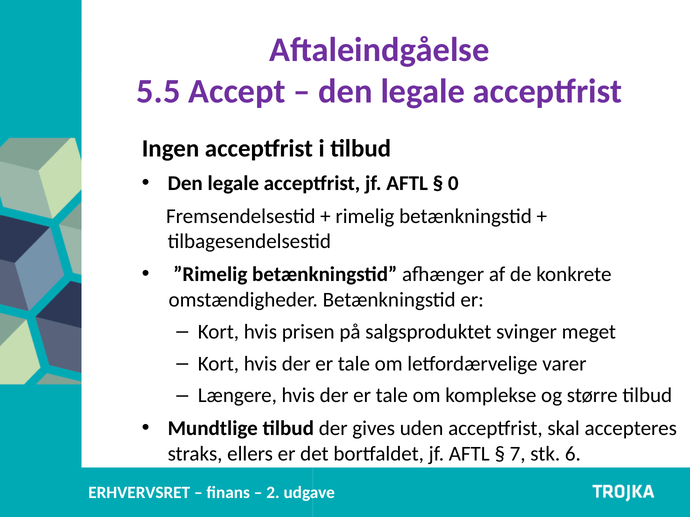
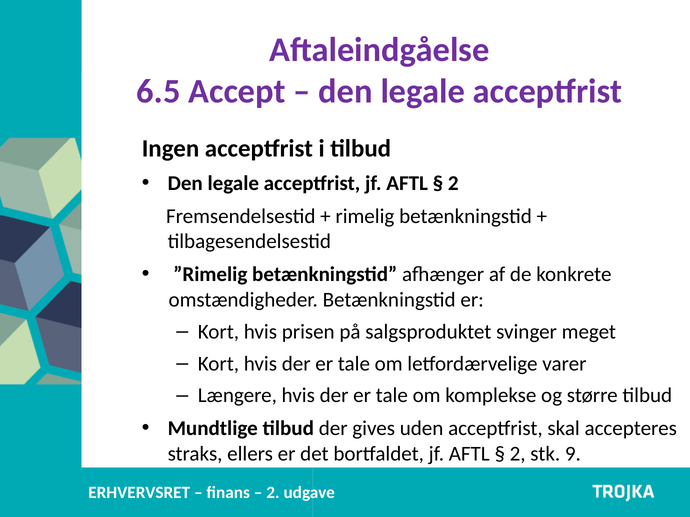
5.5: 5.5 -> 6.5
0 at (453, 183): 0 -> 2
7 at (518, 454): 7 -> 2
6: 6 -> 9
